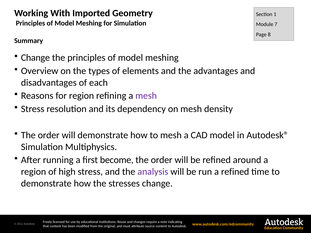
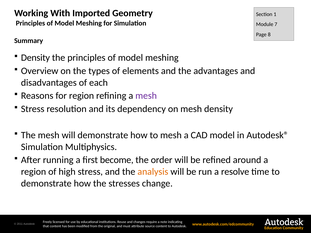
Change at (35, 58): Change -> Density
order at (49, 135): order -> mesh
analysis colour: purple -> orange
a refined: refined -> resolve
